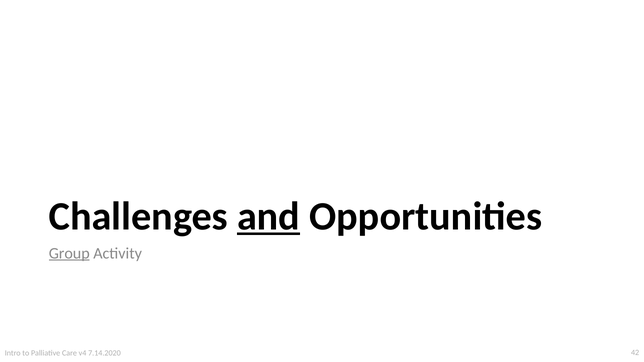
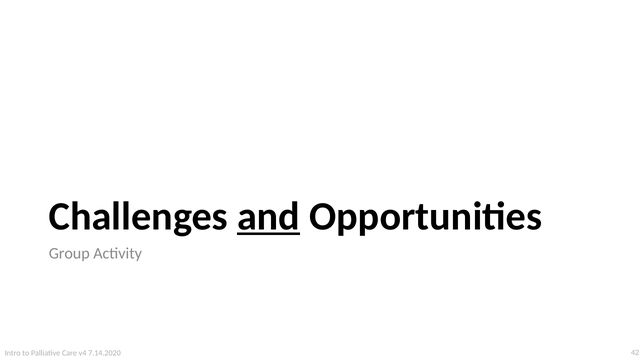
Group underline: present -> none
